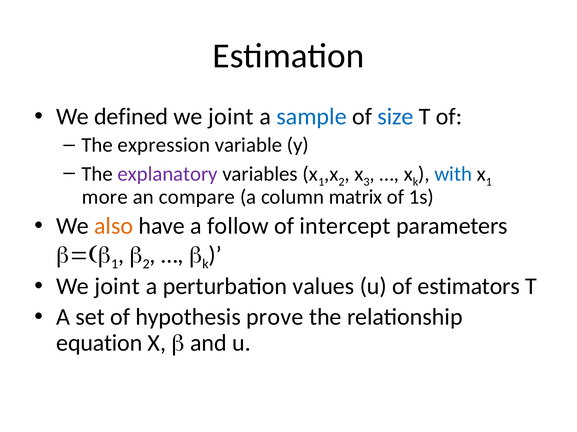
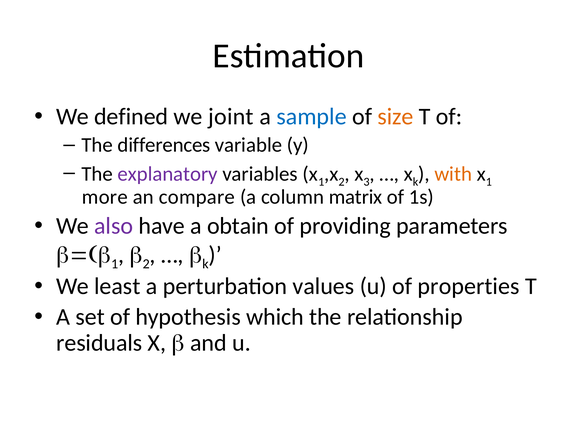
size colour: blue -> orange
expression: expression -> differences
with colour: blue -> orange
also colour: orange -> purple
follow: follow -> obtain
intercept: intercept -> providing
joint at (117, 287): joint -> least
estimators: estimators -> properties
prove: prove -> which
equation: equation -> residuals
